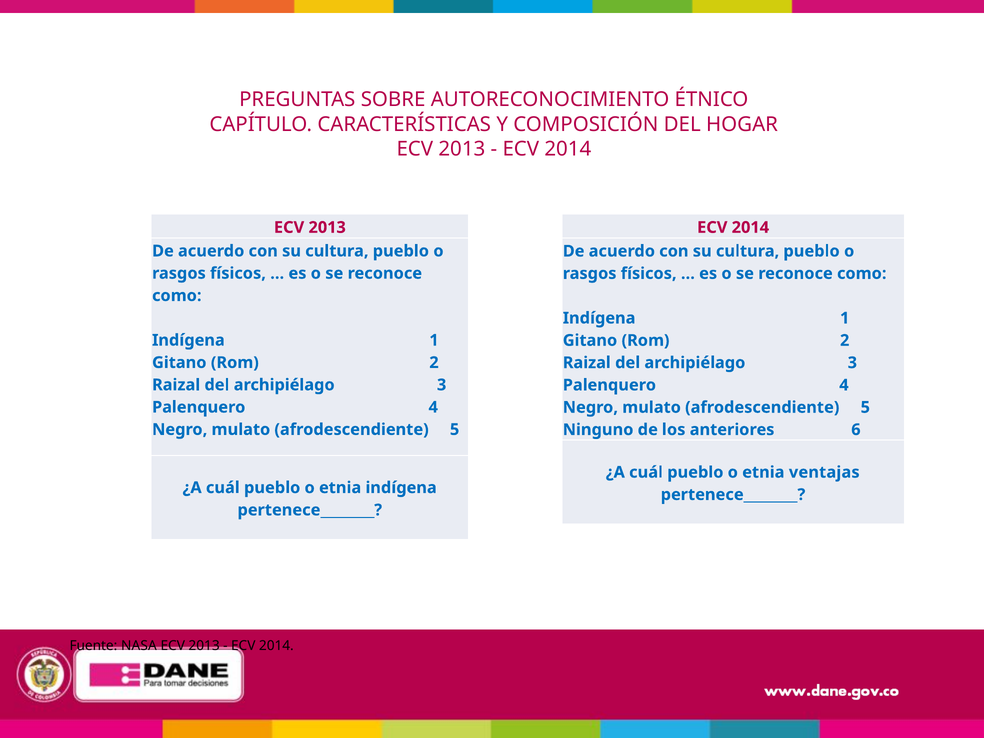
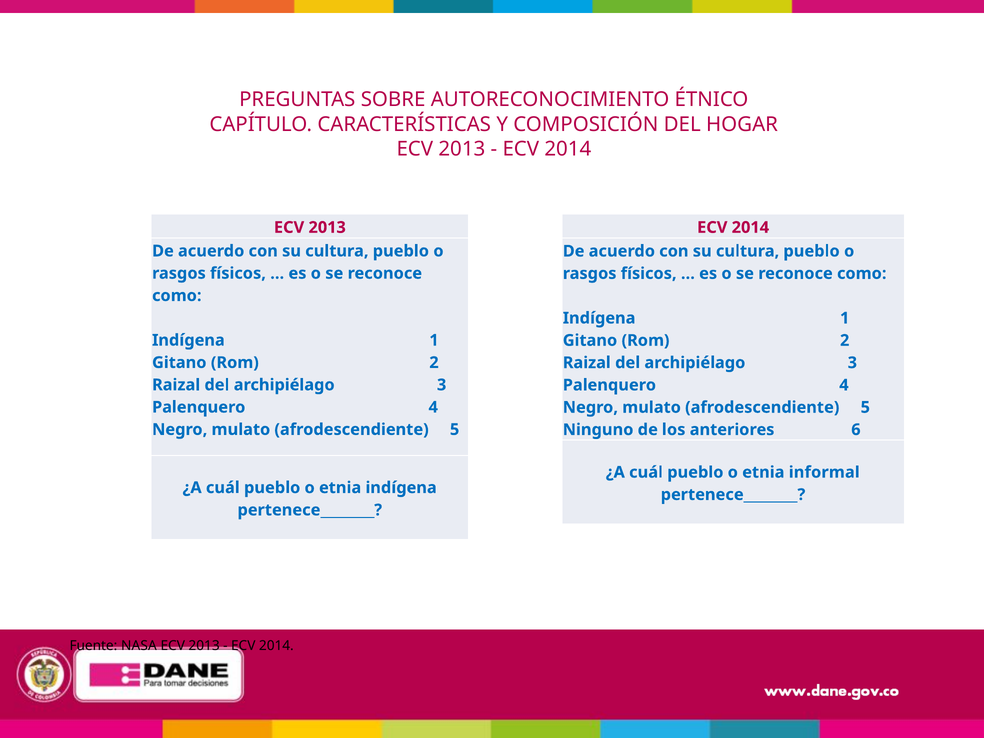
ventajas: ventajas -> informal
